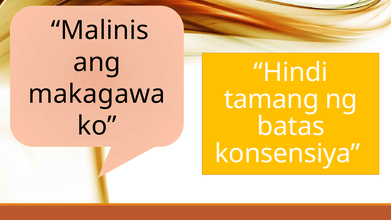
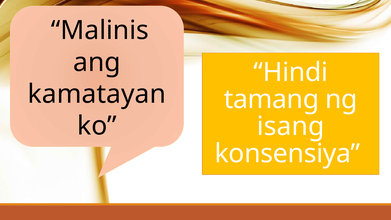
makagawa: makagawa -> kamatayan
batas: batas -> isang
